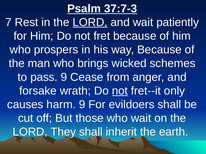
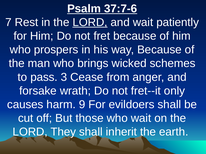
37:7-3: 37:7-3 -> 37:7-6
pass 9: 9 -> 3
not at (120, 91) underline: present -> none
